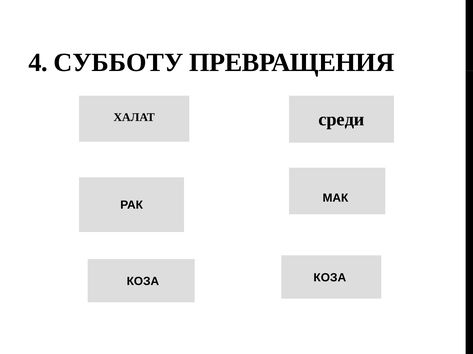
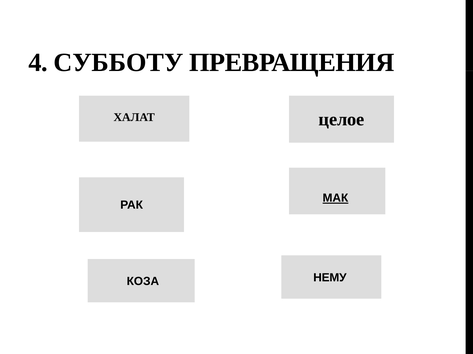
среди: среди -> целое
МАК underline: none -> present
КОЗА КОЗА: КОЗА -> НЕМУ
